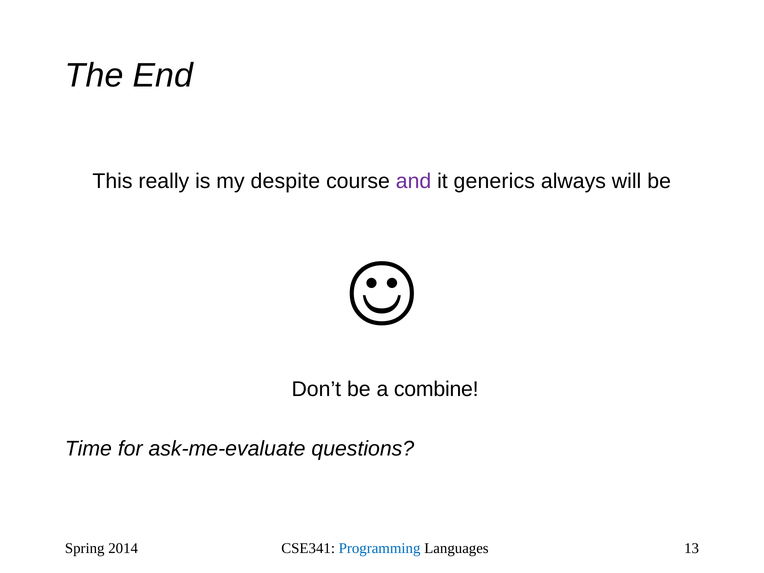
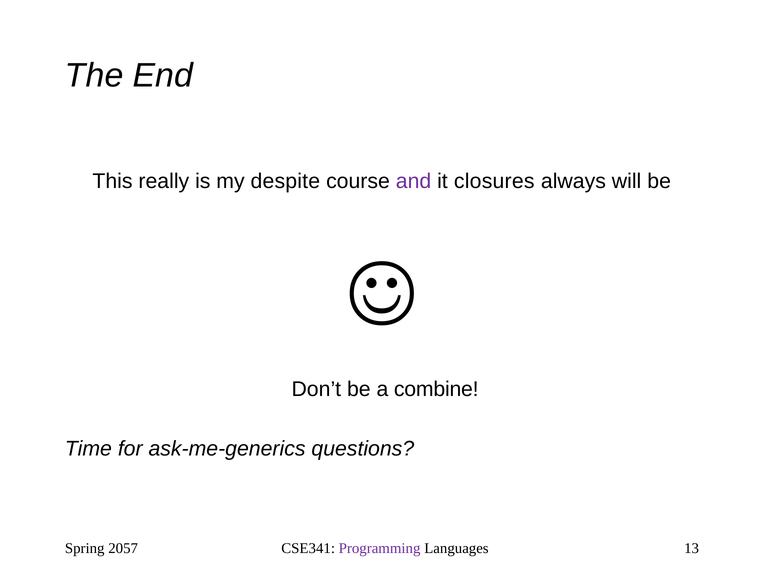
generics: generics -> closures
ask-me-evaluate: ask-me-evaluate -> ask-me-generics
2014: 2014 -> 2057
Programming colour: blue -> purple
